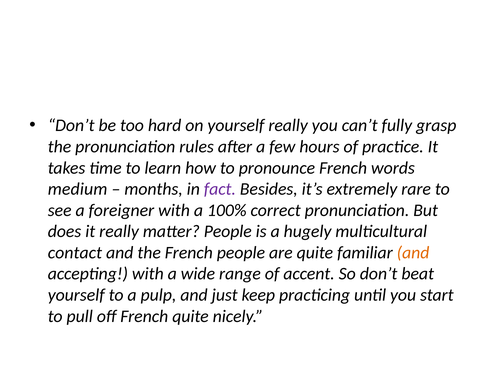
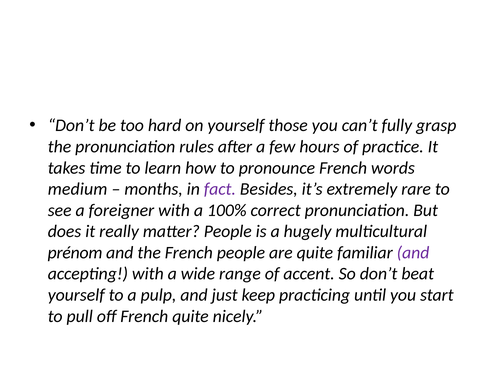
yourself really: really -> those
contact: contact -> prénom
and at (413, 253) colour: orange -> purple
